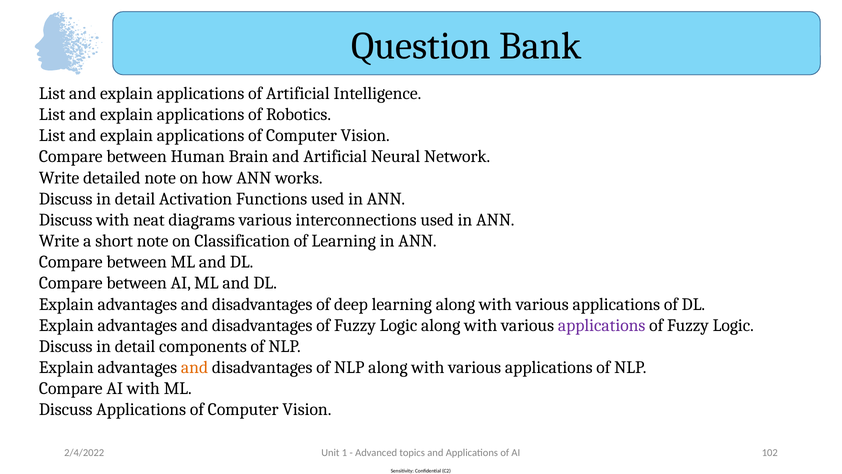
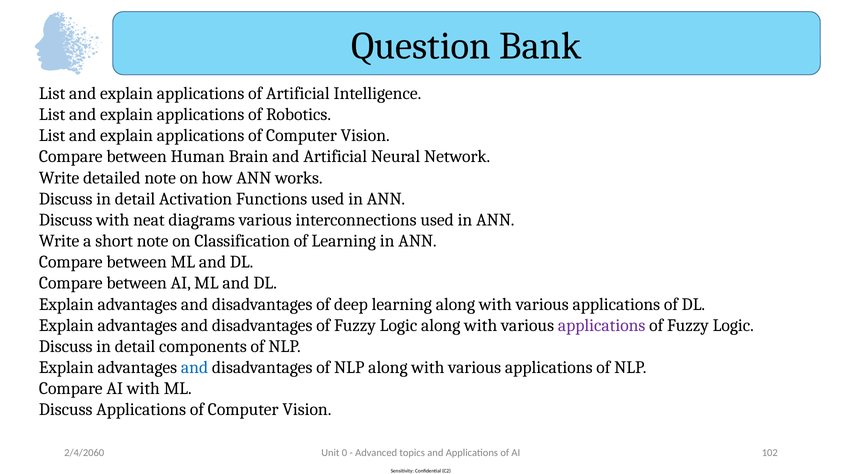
and at (195, 367) colour: orange -> blue
2/4/2022: 2/4/2022 -> 2/4/2060
1: 1 -> 0
